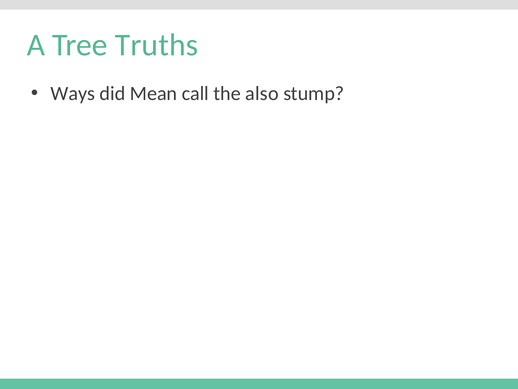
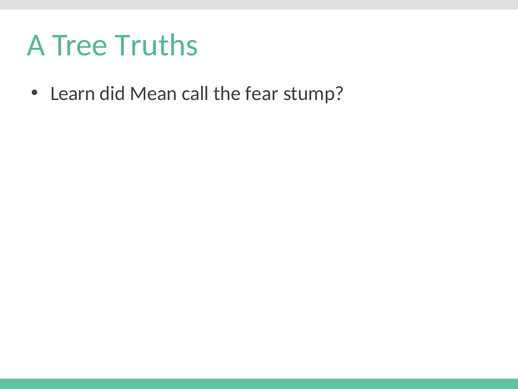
Ways: Ways -> Learn
also: also -> fear
